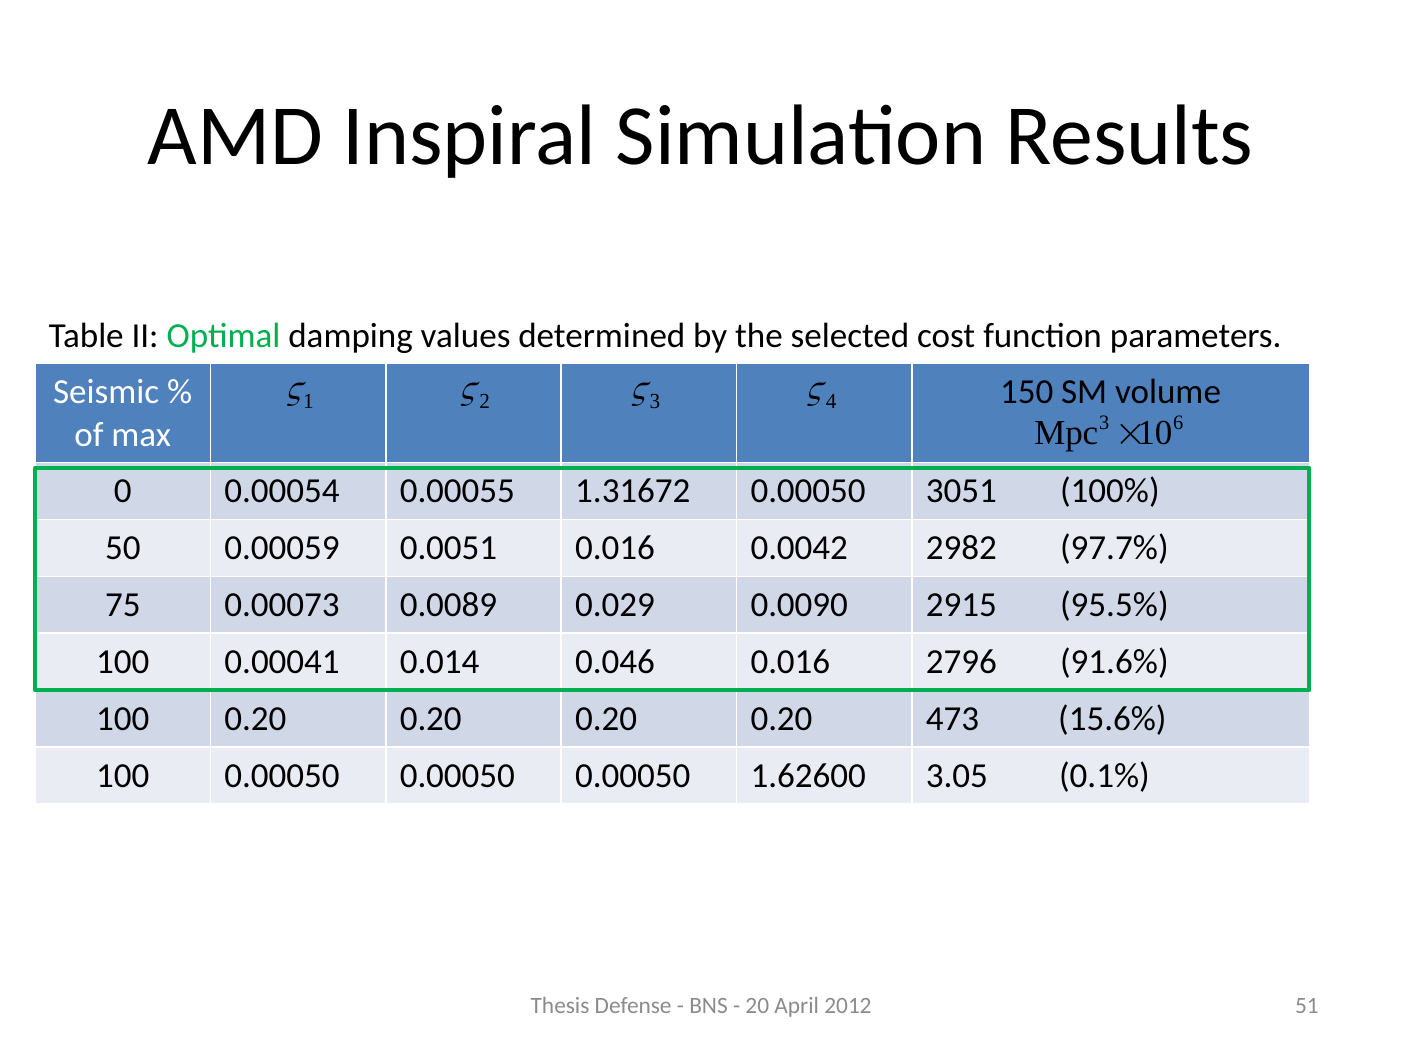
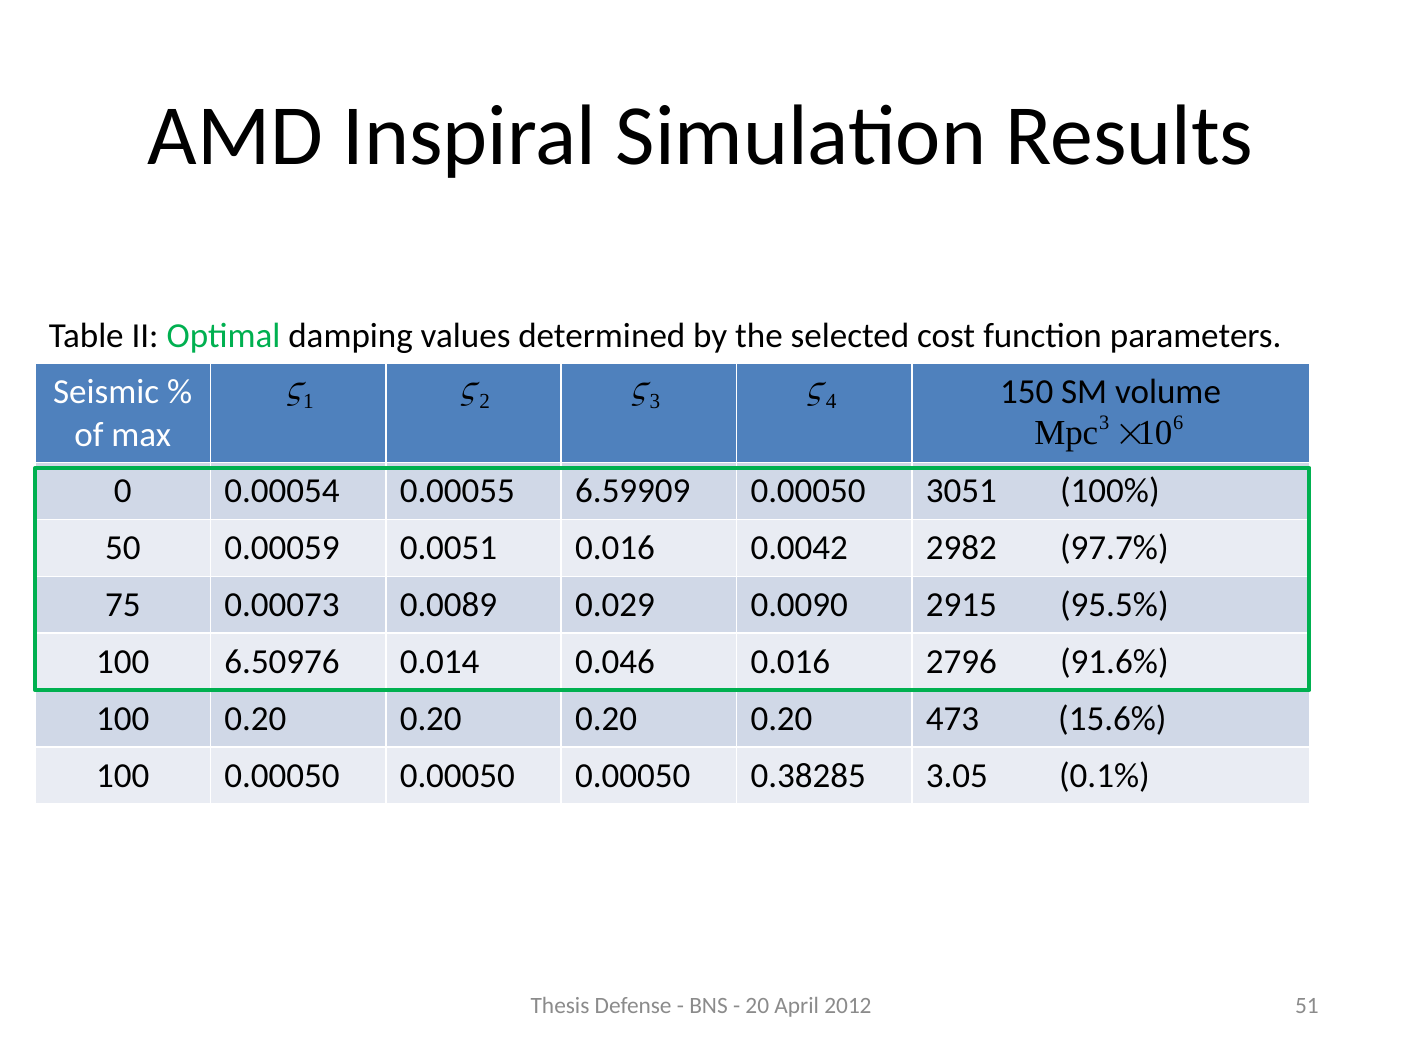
1.31672: 1.31672 -> 6.59909
0.00041: 0.00041 -> 6.50976
1.62600: 1.62600 -> 0.38285
